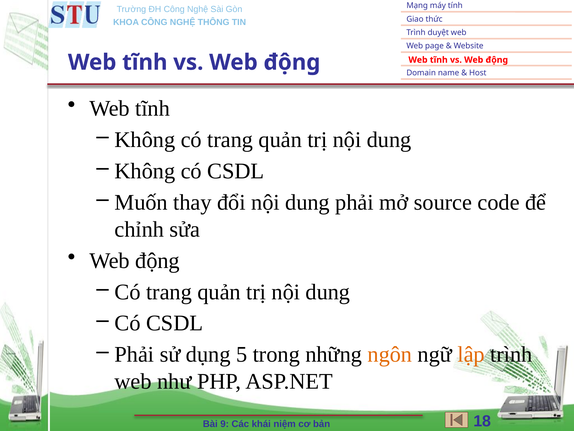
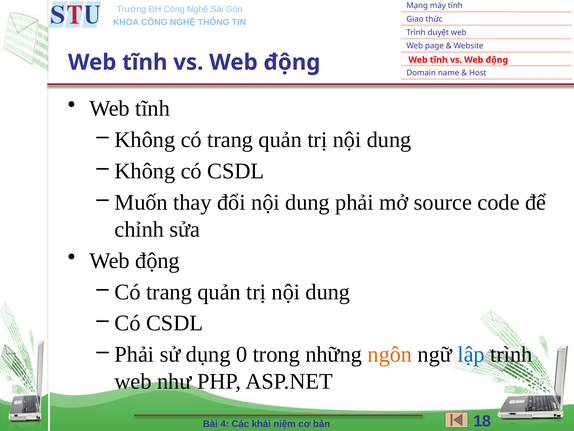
5: 5 -> 0
lập colour: orange -> blue
9: 9 -> 4
